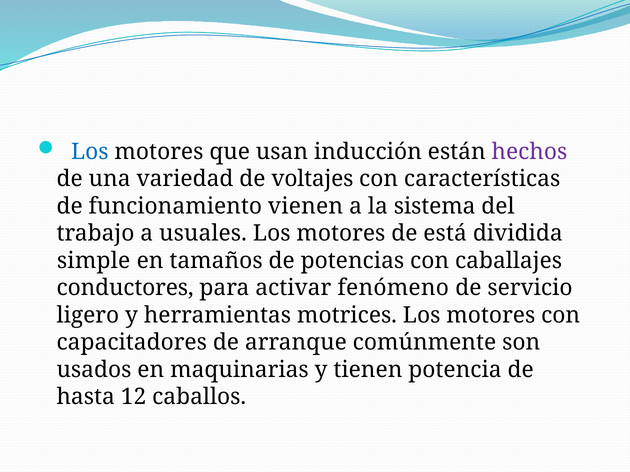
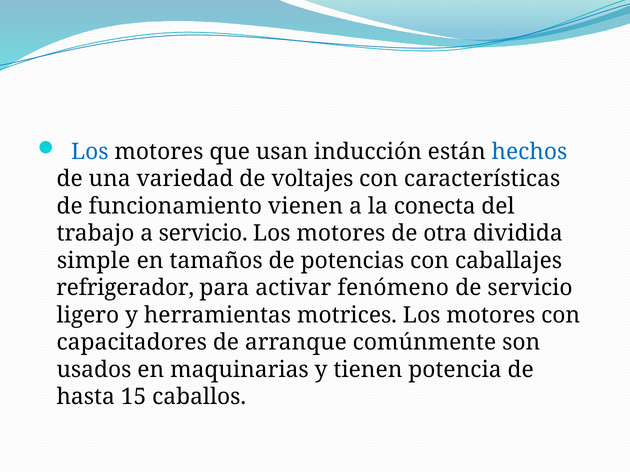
hechos colour: purple -> blue
sistema: sistema -> conecta
a usuales: usuales -> servicio
está: está -> otra
conductores: conductores -> refrigerador
12: 12 -> 15
